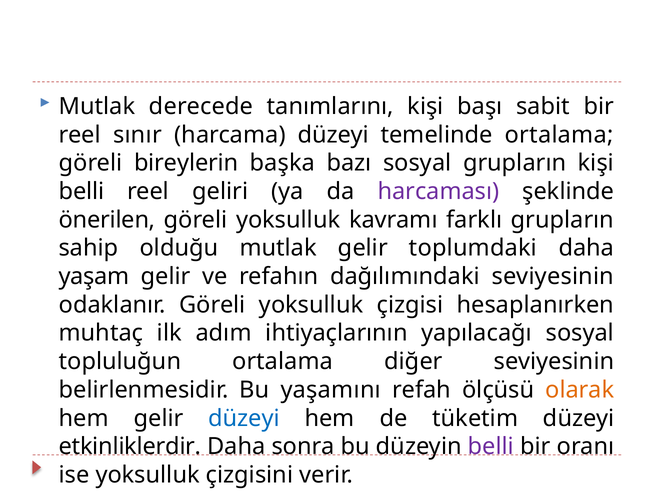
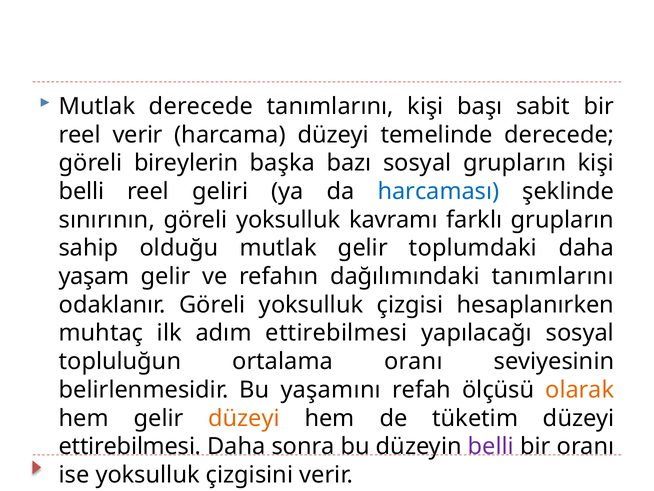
reel sınır: sınır -> verir
temelinde ortalama: ortalama -> derecede
harcaması colour: purple -> blue
önerilen: önerilen -> sınırının
dağılımındaki seviyesinin: seviyesinin -> tanımlarını
adım ihtiyaçlarının: ihtiyaçlarının -> ettirebilmesi
ortalama diğer: diğer -> oranı
düzeyi at (244, 418) colour: blue -> orange
etkinliklerdir at (130, 446): etkinliklerdir -> ettirebilmesi
